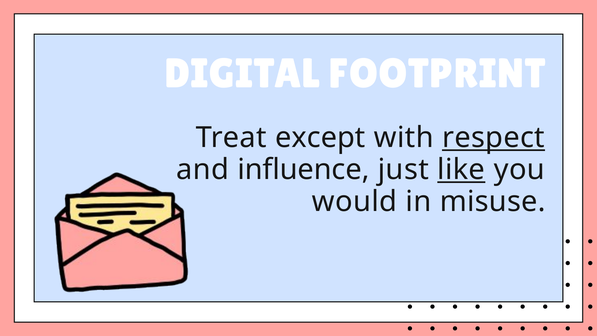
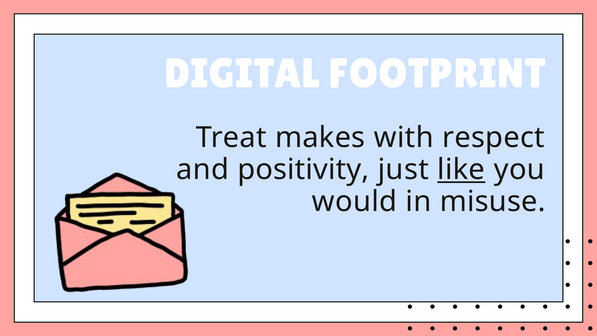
except: except -> makes
respect underline: present -> none
influence: influence -> positivity
